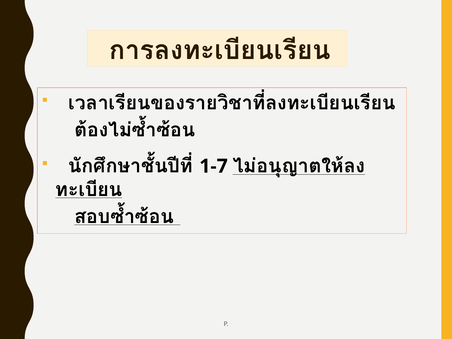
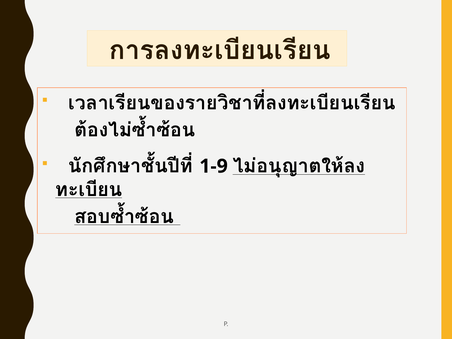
1-7: 1-7 -> 1-9
